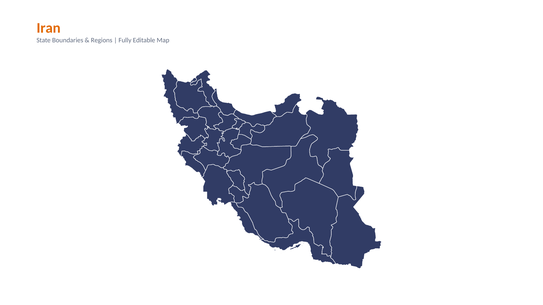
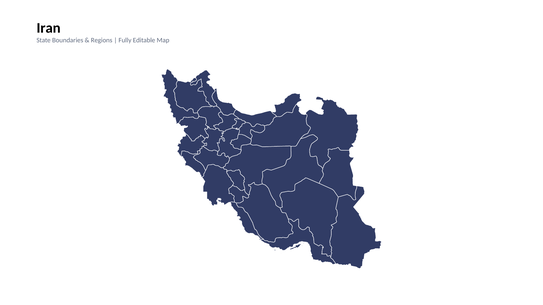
Iran colour: orange -> black
